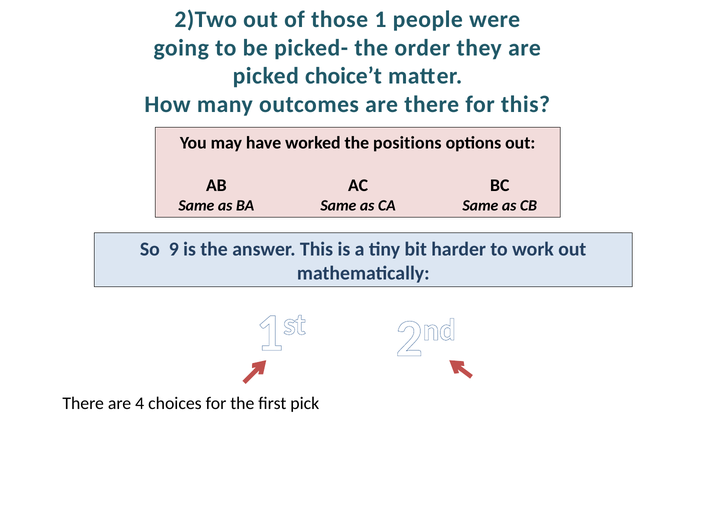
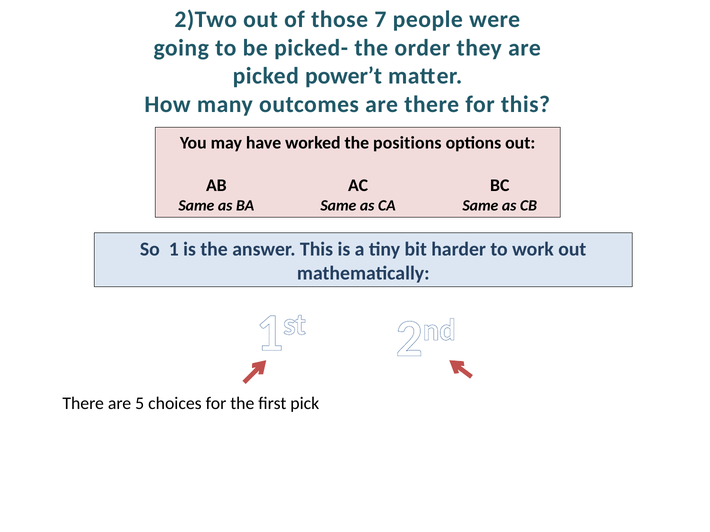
1: 1 -> 7
choice’t: choice’t -> power’t
9: 9 -> 1
4: 4 -> 5
